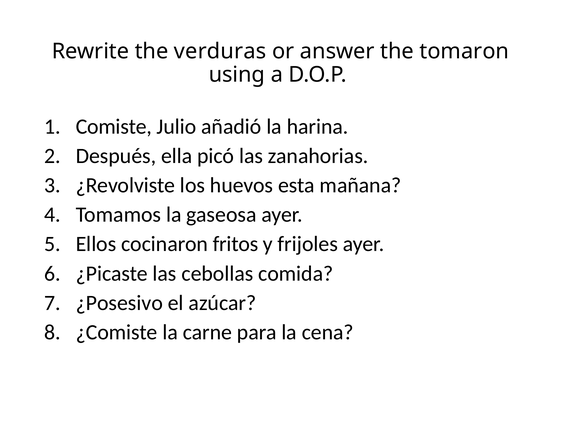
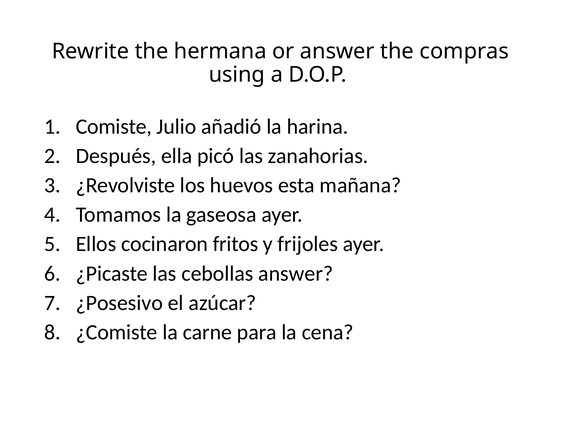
verduras: verduras -> hermana
tomaron: tomaron -> compras
cebollas comida: comida -> answer
